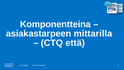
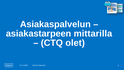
Komponentteina: Komponentteina -> Asiakaspalvelun
että: että -> olet
